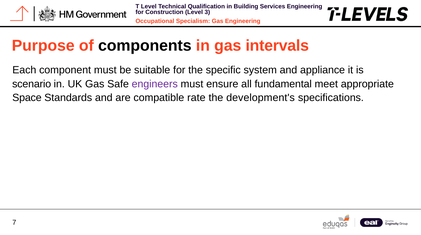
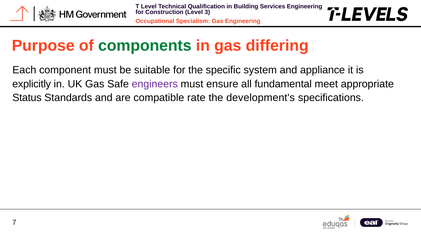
components colour: black -> green
intervals: intervals -> differing
scenario: scenario -> explicitly
Space: Space -> Status
